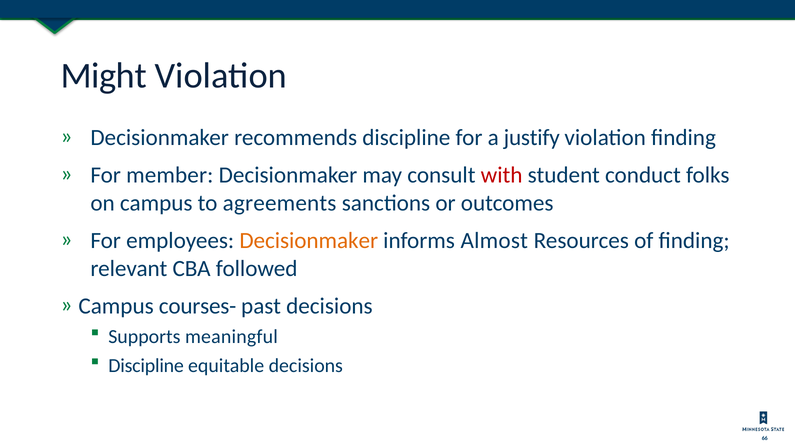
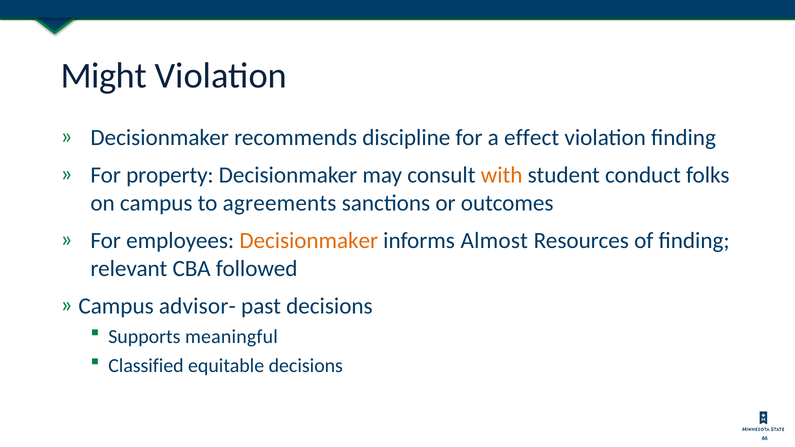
justify: justify -> effect
member: member -> property
with colour: red -> orange
courses-: courses- -> advisor-
Discipline at (146, 366): Discipline -> Classified
